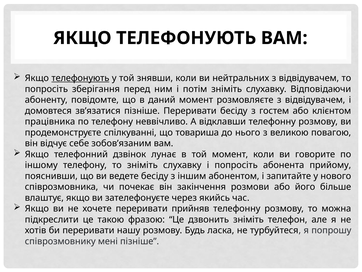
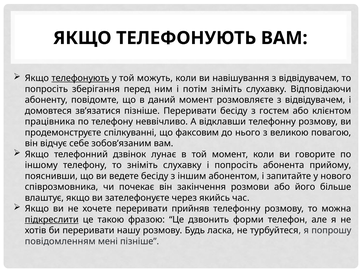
знявши: знявши -> можуть
нейтральних: нейтральних -> навішування
товариша: товариша -> факсовим
підкреслити underline: none -> present
дзвонить зніміть: зніміть -> форми
співрозмовнику: співрозмовнику -> повідомленням
